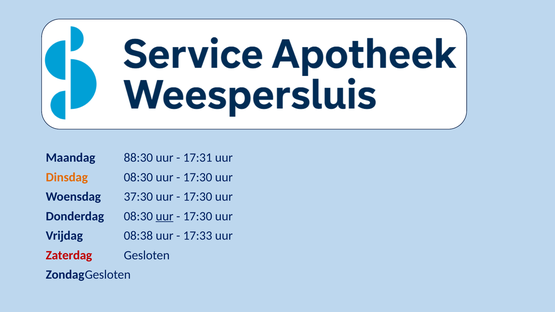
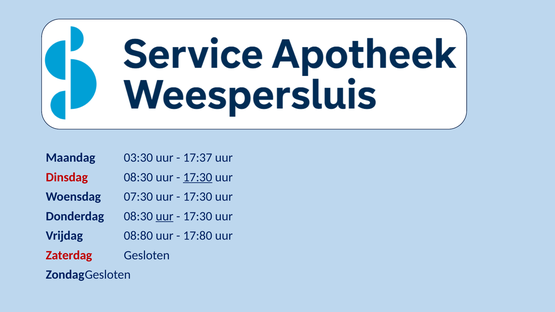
88:30: 88:30 -> 03:30
17:31: 17:31 -> 17:37
Dinsdag colour: orange -> red
17:30 at (198, 177) underline: none -> present
37:30: 37:30 -> 07:30
08:38: 08:38 -> 08:80
17:33: 17:33 -> 17:80
